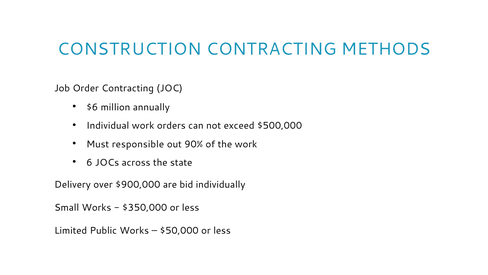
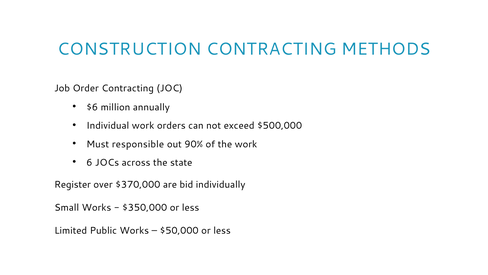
Delivery: Delivery -> Register
$900,000: $900,000 -> $370,000
